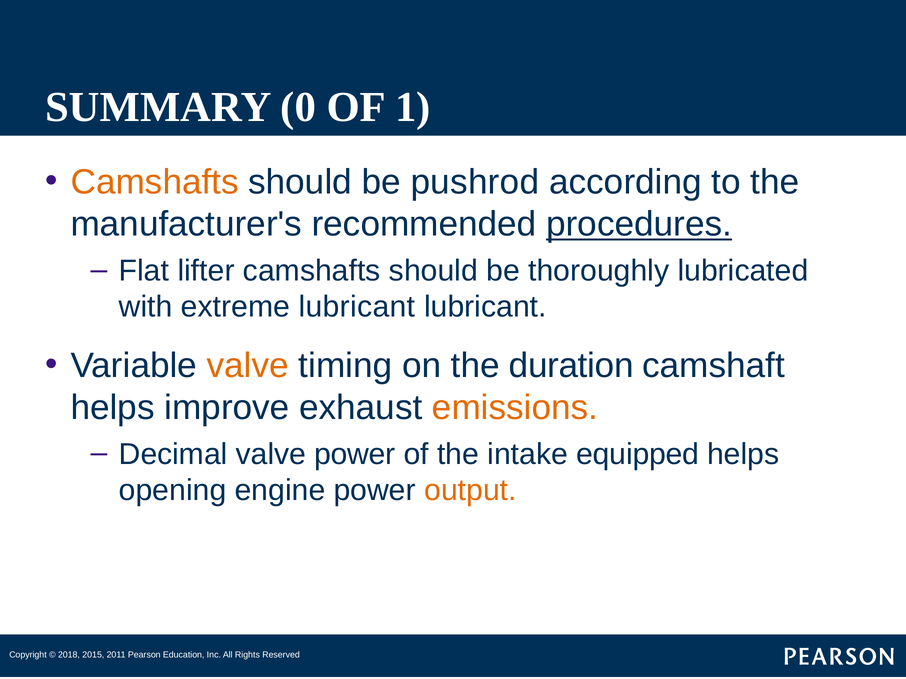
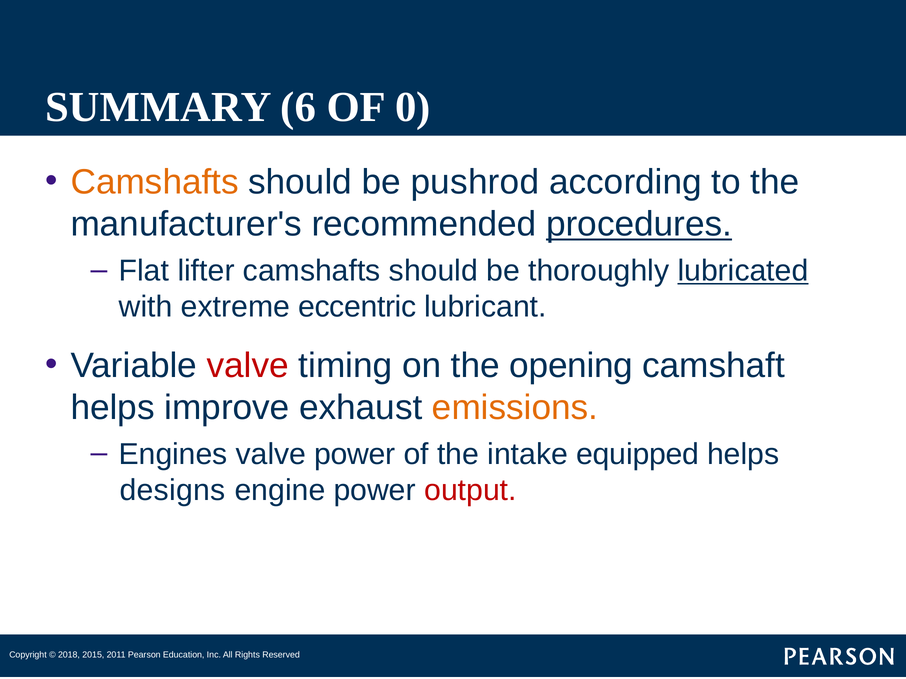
0: 0 -> 6
1: 1 -> 0
lubricated underline: none -> present
extreme lubricant: lubricant -> eccentric
valve at (248, 366) colour: orange -> red
duration: duration -> opening
Decimal: Decimal -> Engines
opening: opening -> designs
output colour: orange -> red
